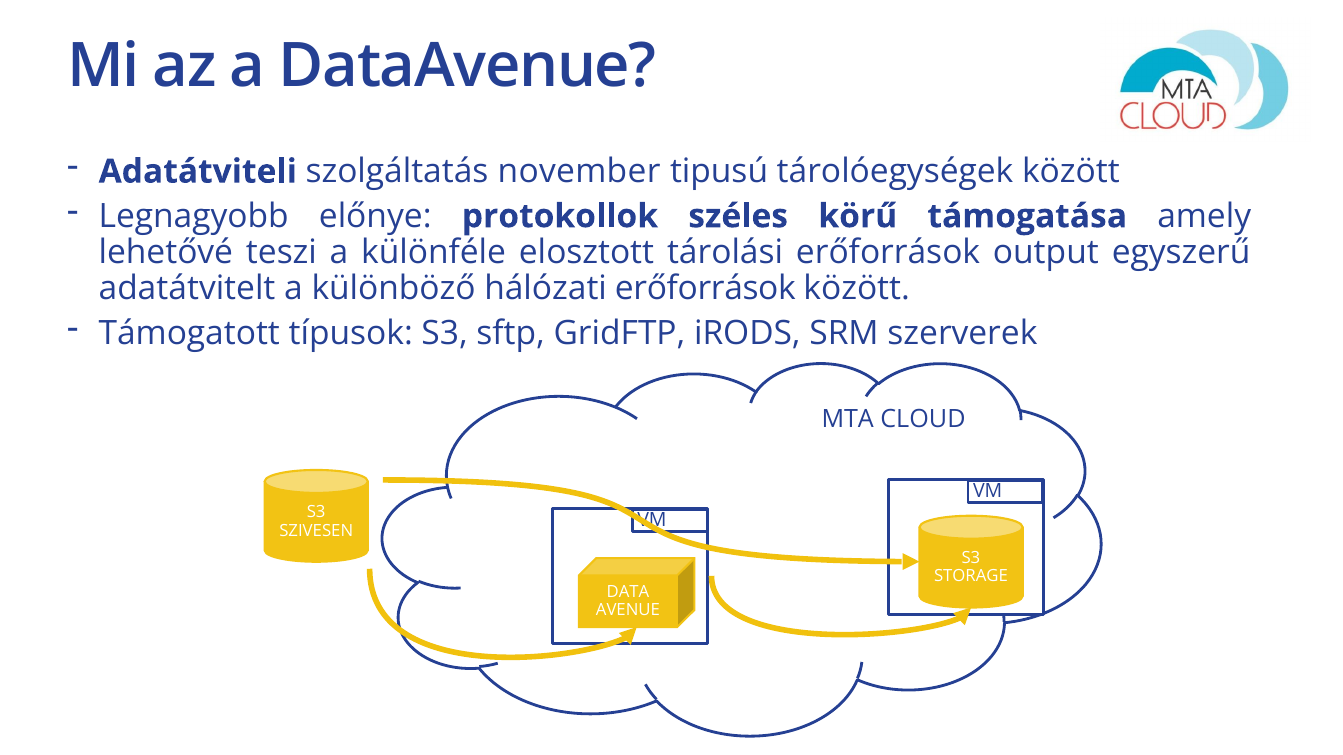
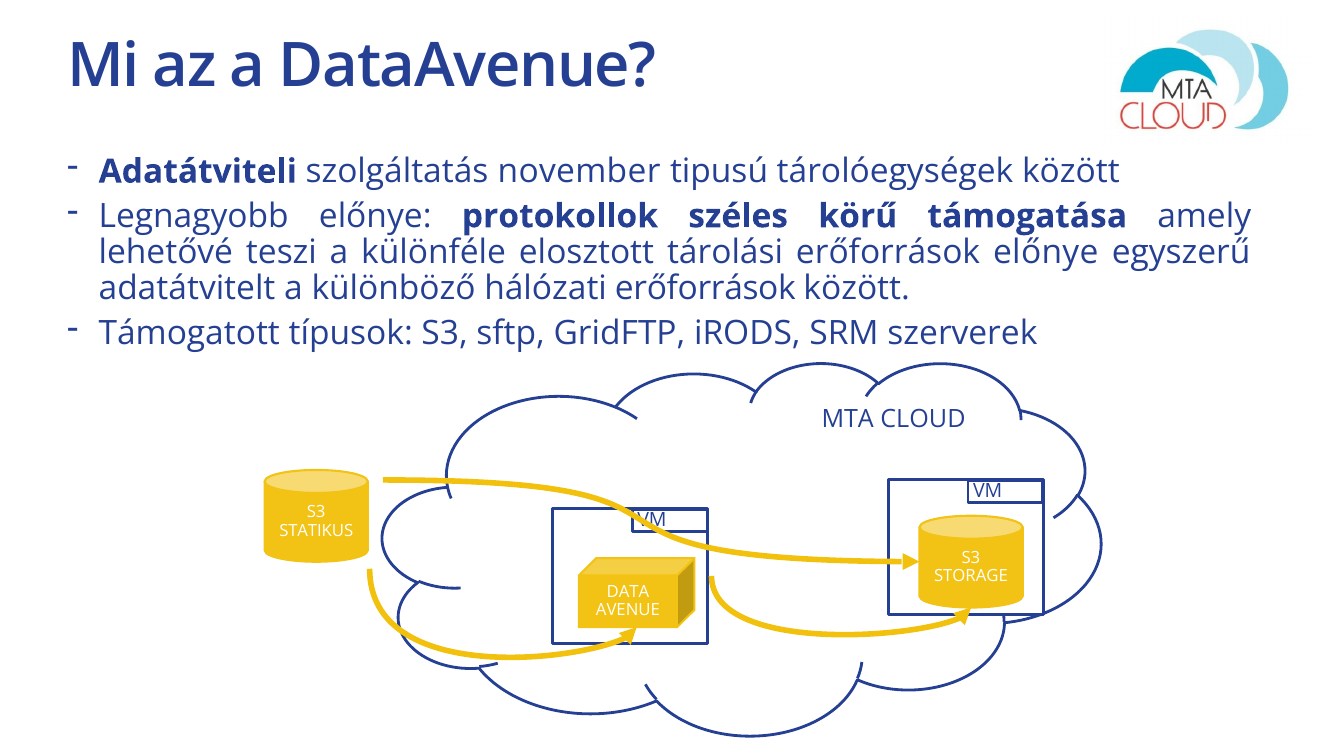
erőforrások output: output -> előnye
SZIVESEN: SZIVESEN -> STATIKUS
